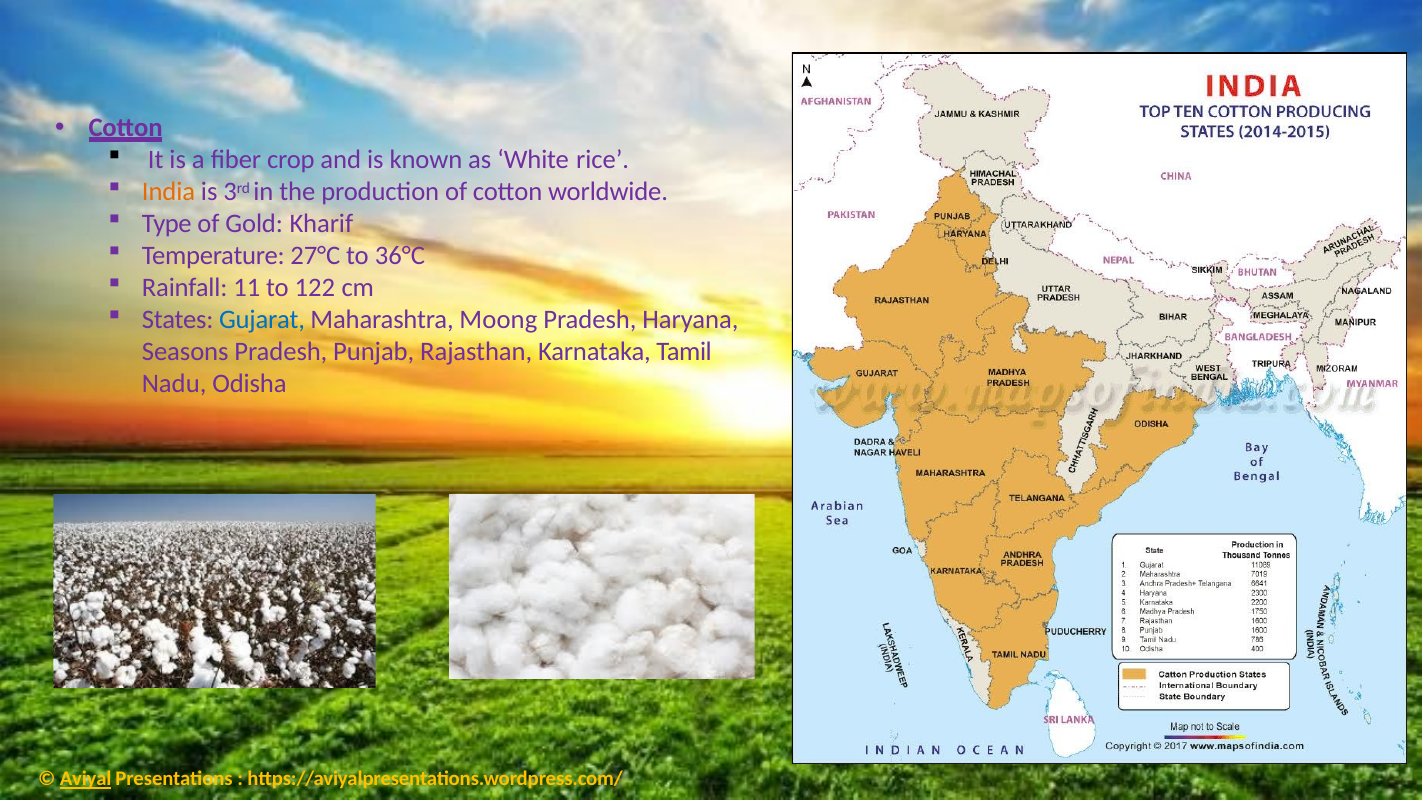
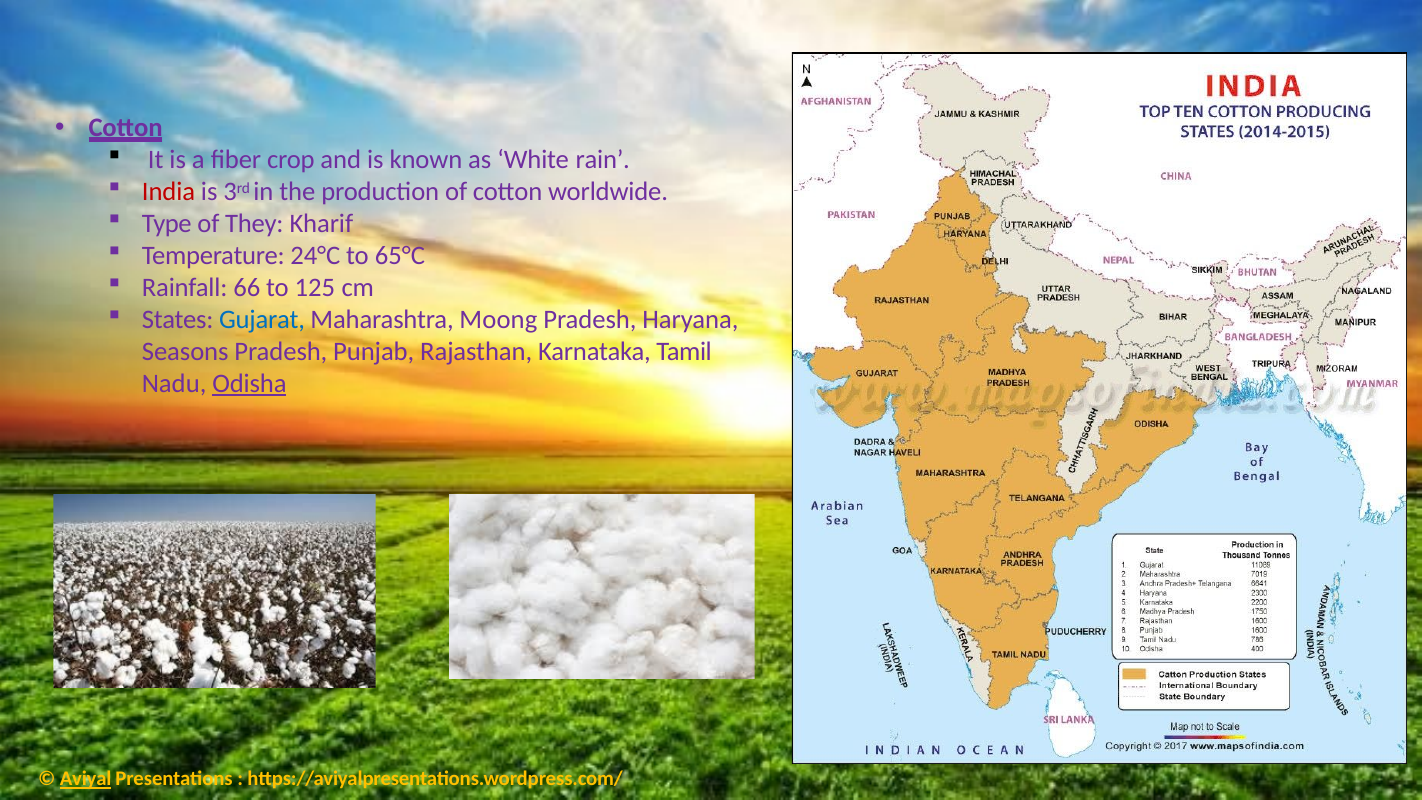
rice: rice -> rain
India colour: orange -> red
Gold: Gold -> They
27°C: 27°C -> 24°C
36°C: 36°C -> 65°C
11: 11 -> 66
122: 122 -> 125
Odisha underline: none -> present
